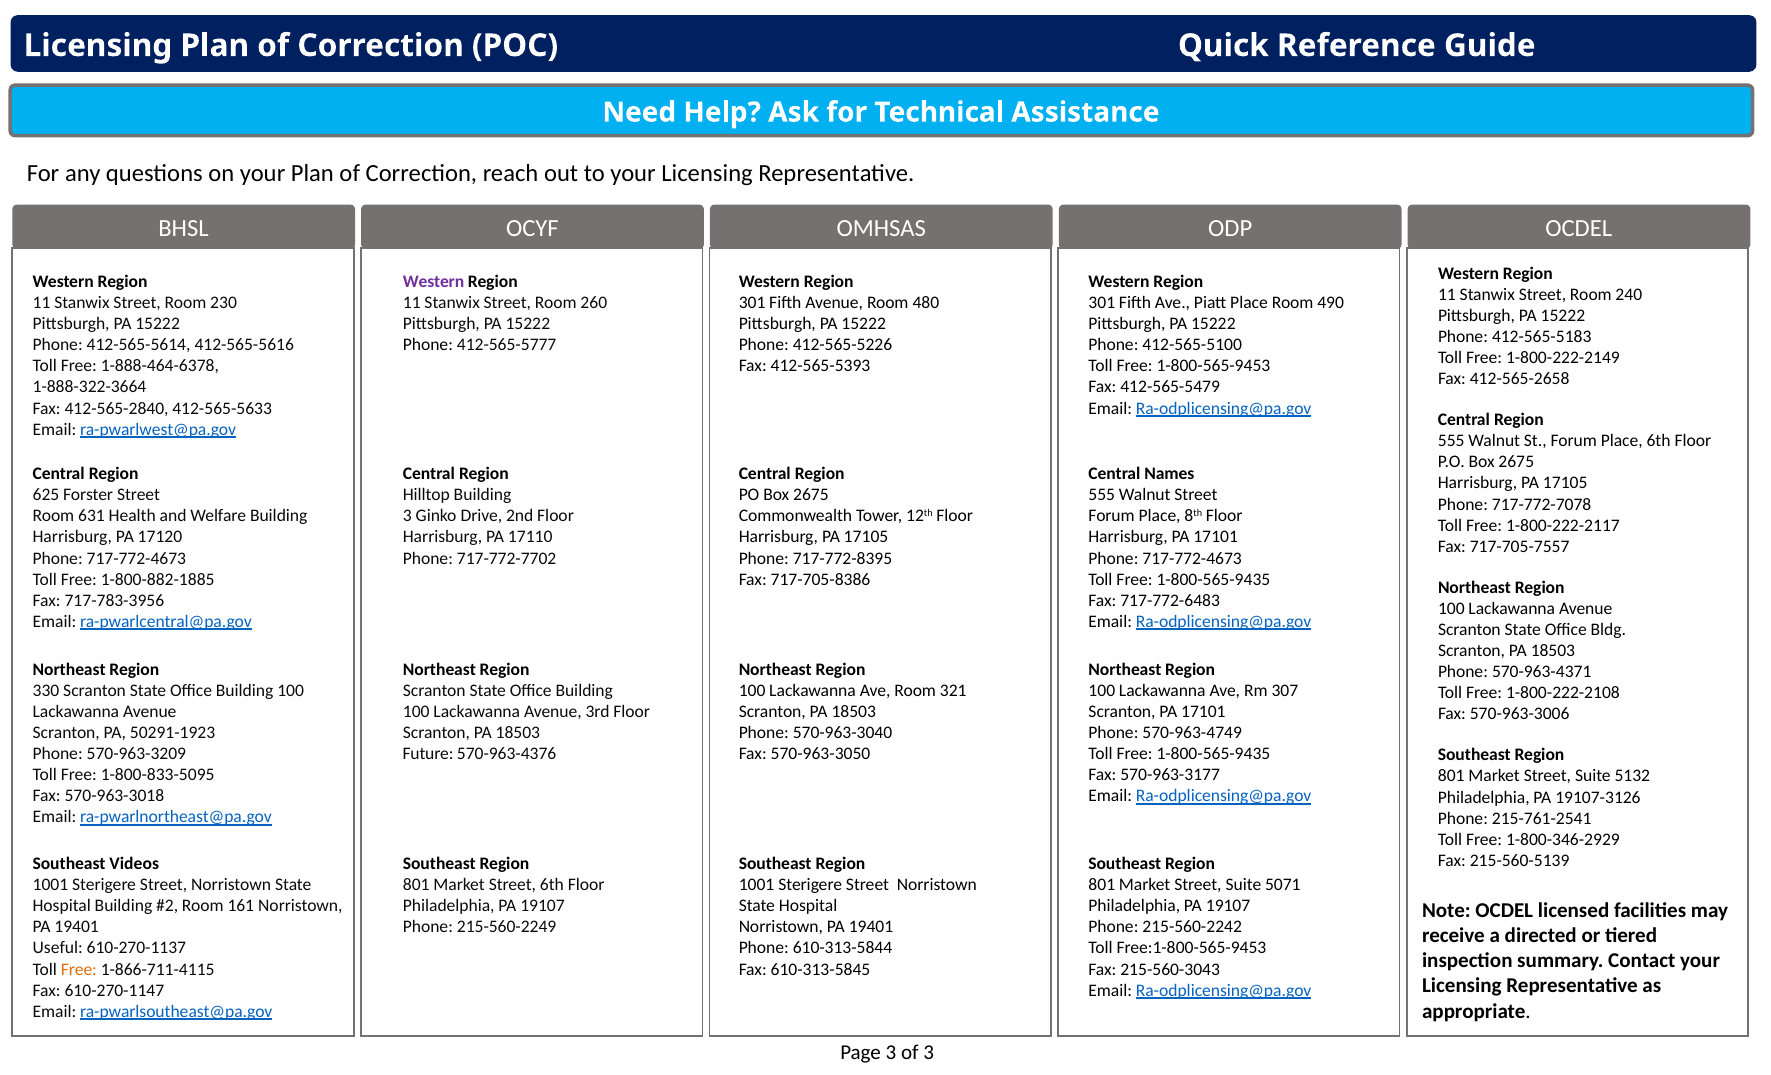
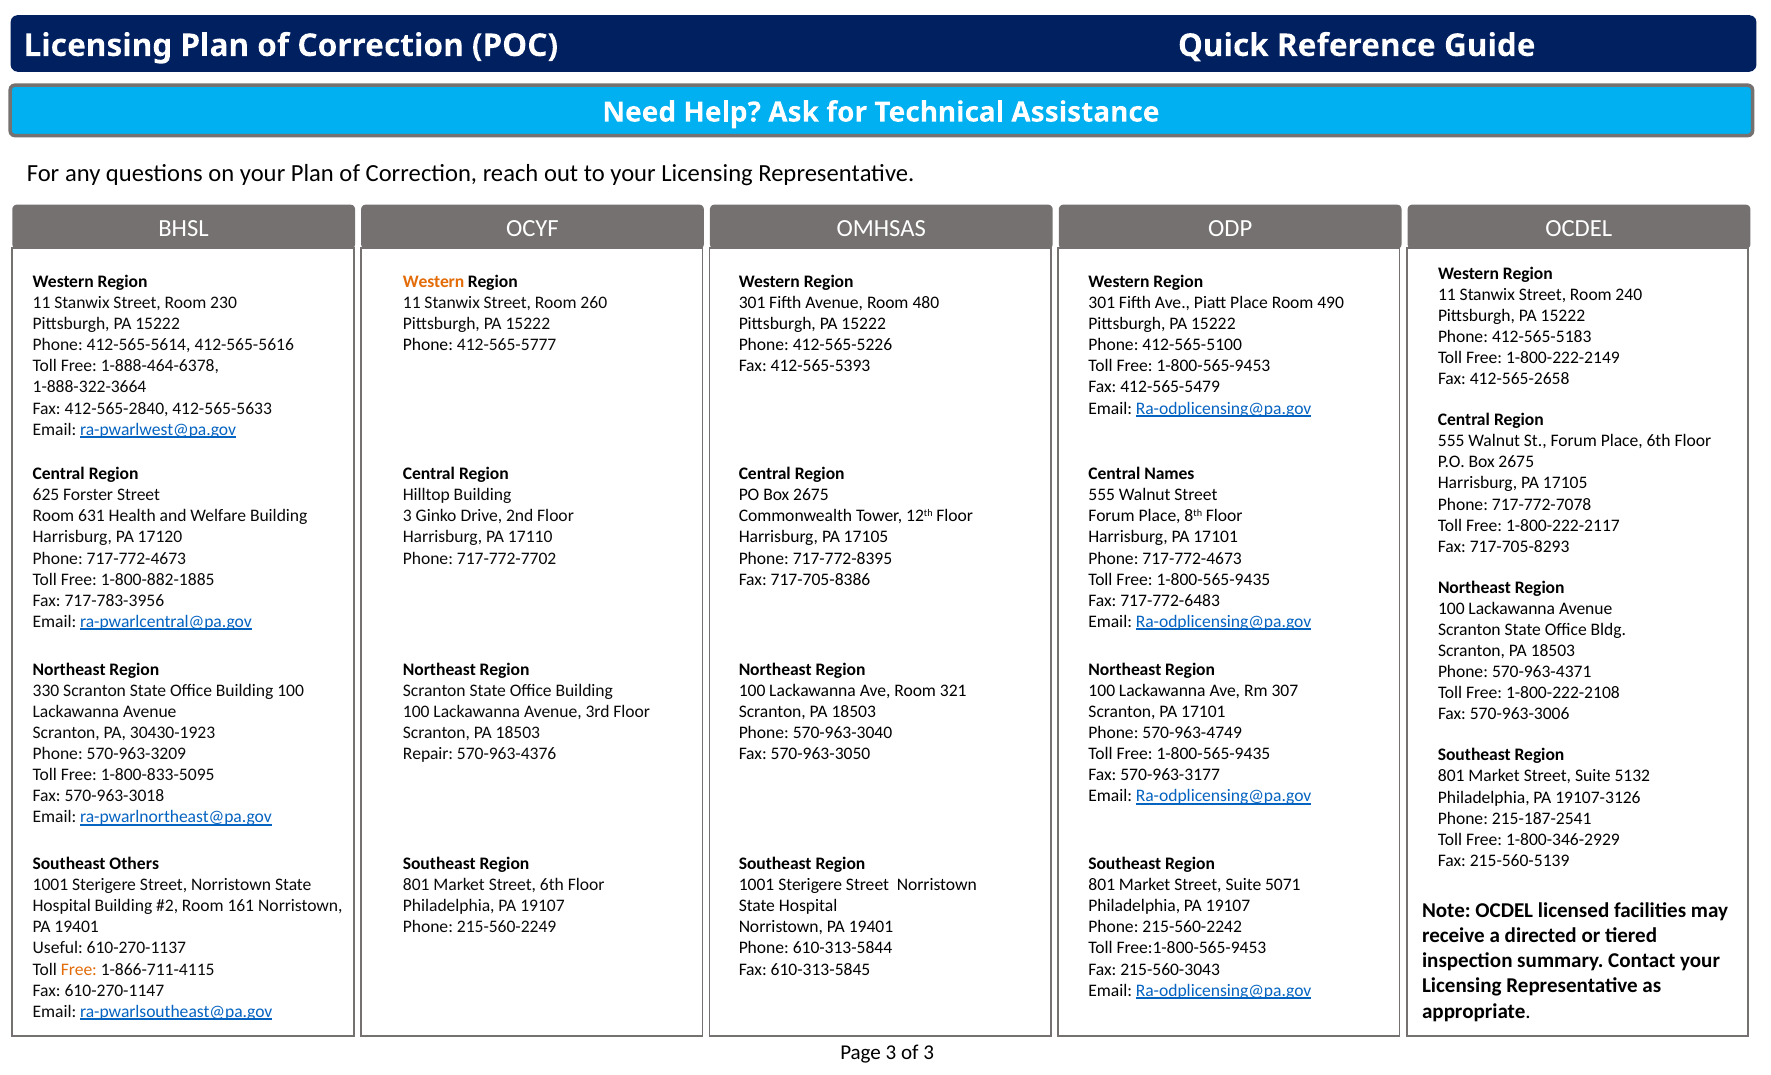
Western at (434, 282) colour: purple -> orange
717-705-7557: 717-705-7557 -> 717-705-8293
50291-1923: 50291-1923 -> 30430-1923
Future: Future -> Repair
215-761-2541: 215-761-2541 -> 215-187-2541
Videos: Videos -> Others
